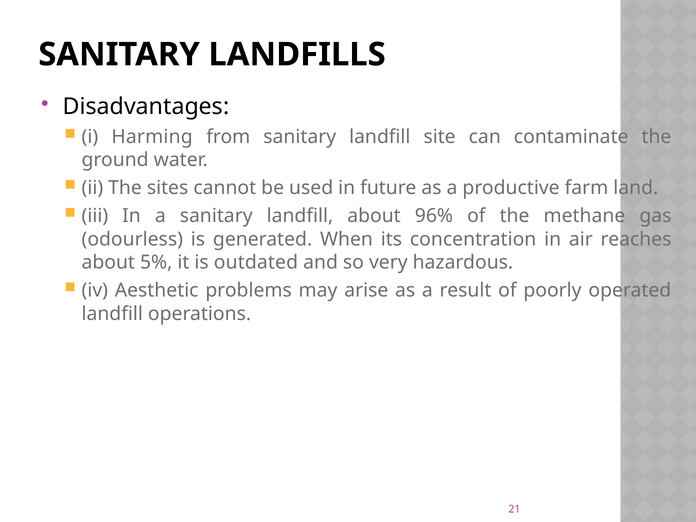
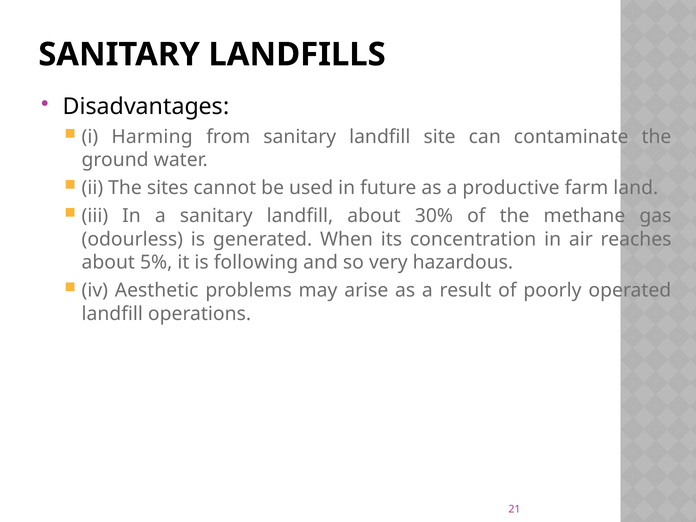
96%: 96% -> 30%
outdated: outdated -> following
